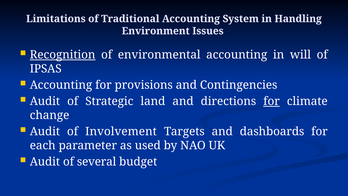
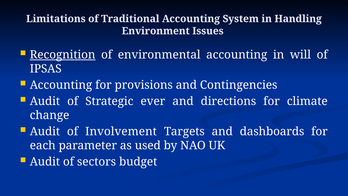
land: land -> ever
for at (272, 101) underline: present -> none
several: several -> sectors
